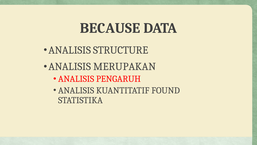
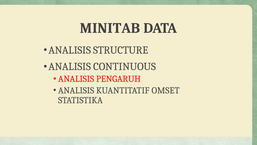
BECAUSE: BECAUSE -> MINITAB
MERUPAKAN: MERUPAKAN -> CONTINUOUS
FOUND: FOUND -> OMSET
